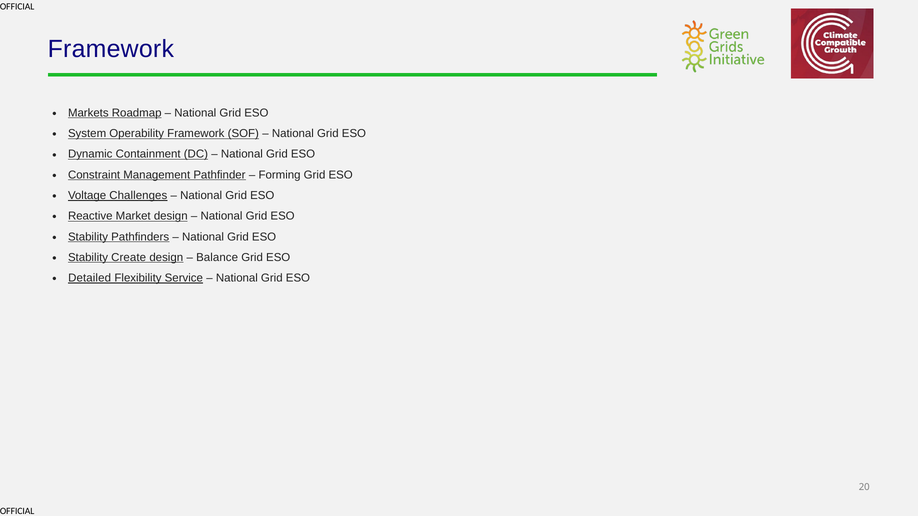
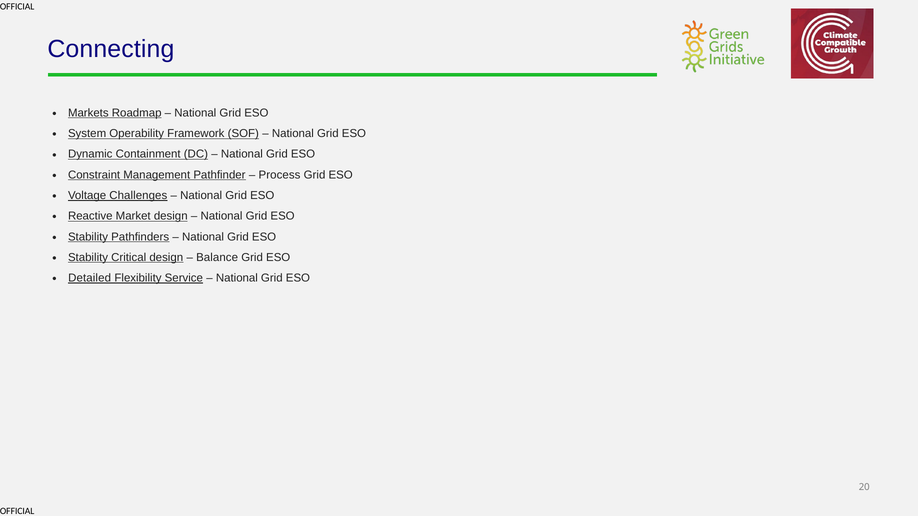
Framework at (111, 49): Framework -> Connecting
Forming: Forming -> Process
Create: Create -> Critical
